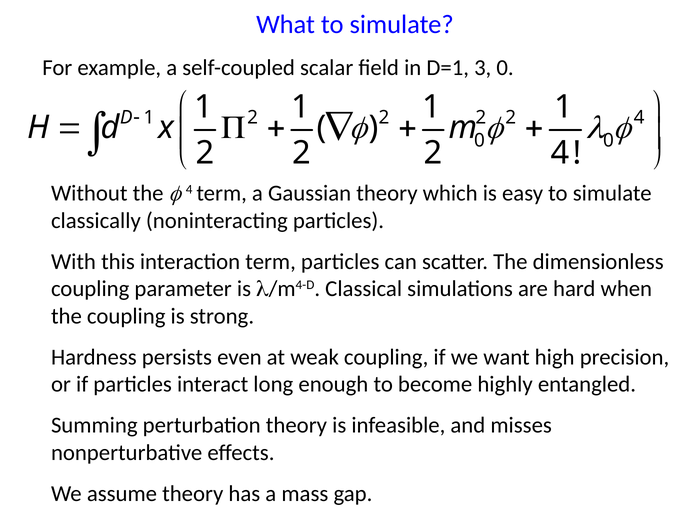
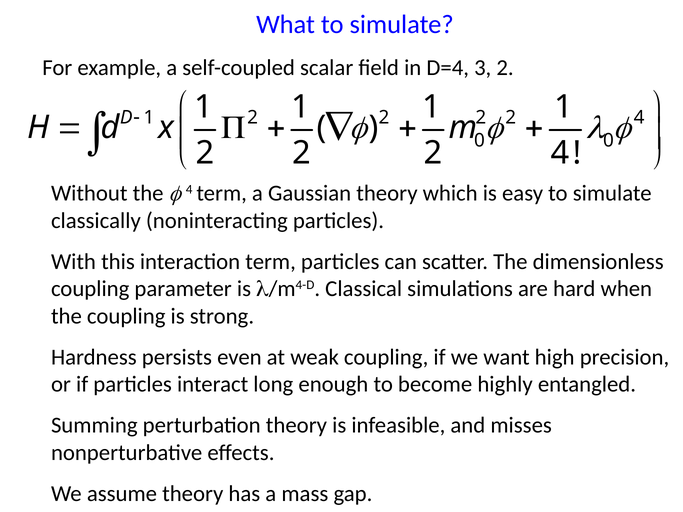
D=1: D=1 -> D=4
3 0: 0 -> 2
